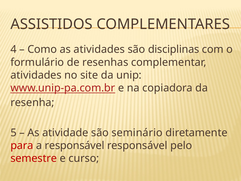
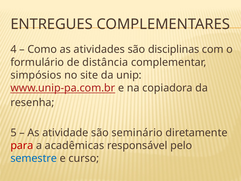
ASSISTIDOS: ASSISTIDOS -> ENTREGUES
resenhas: resenhas -> distância
atividades at (36, 75): atividades -> simpósios
a responsável: responsável -> acadêmicas
semestre colour: red -> blue
